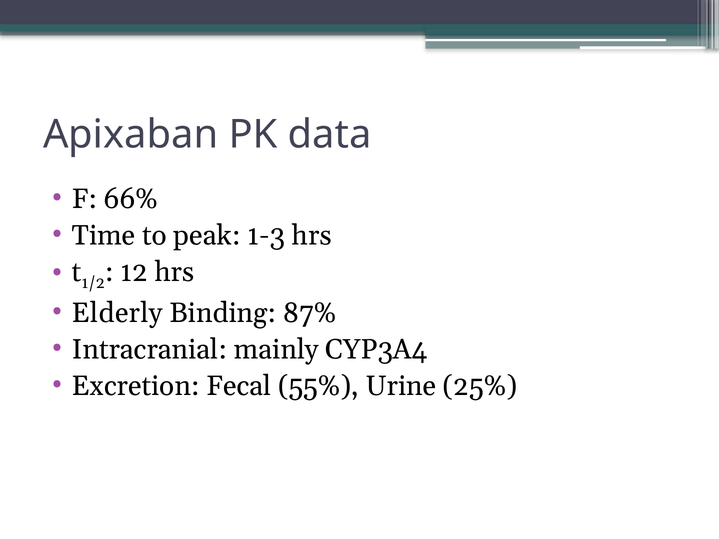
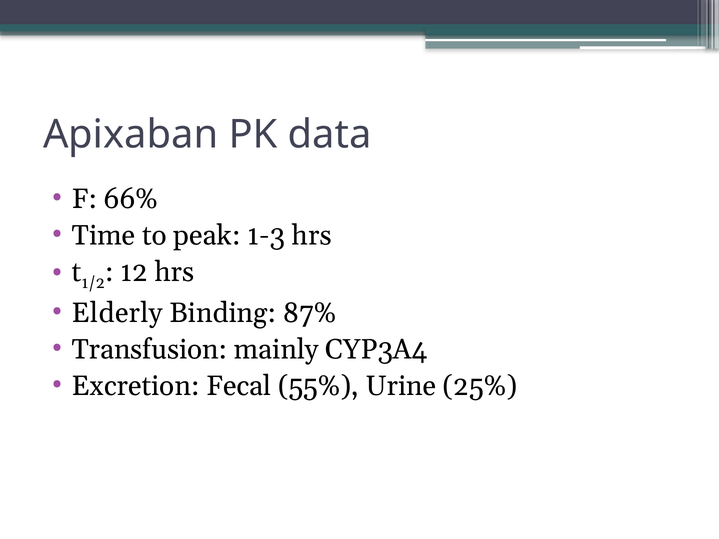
Intracranial: Intracranial -> Transfusion
